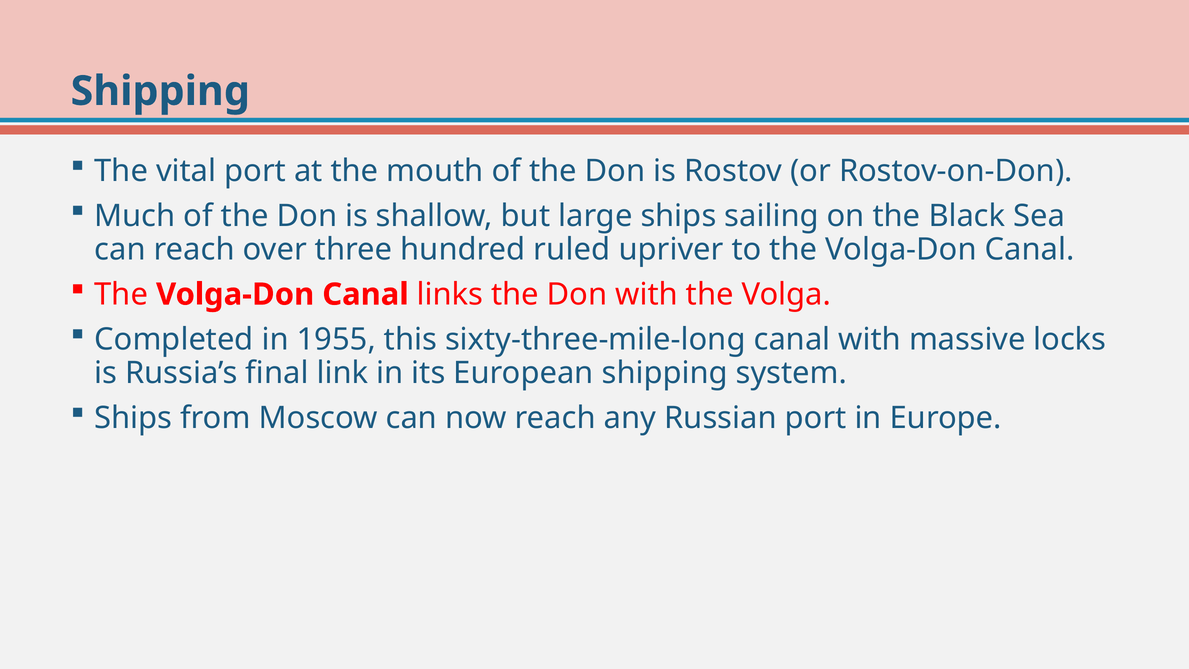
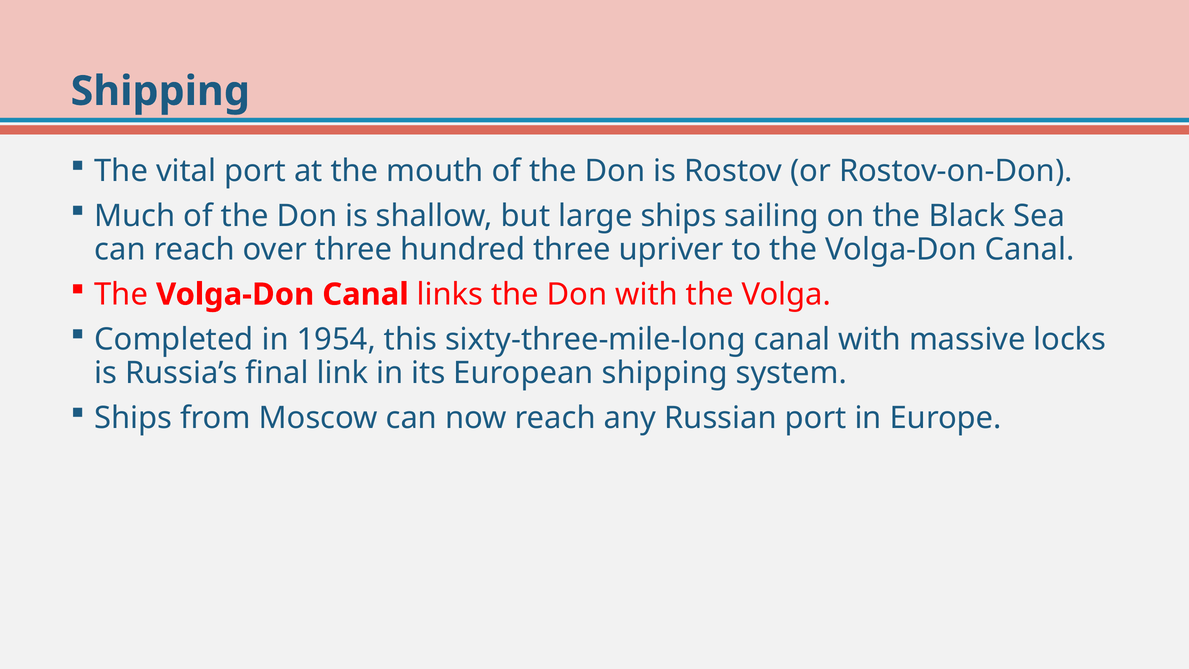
hundred ruled: ruled -> three
1955: 1955 -> 1954
